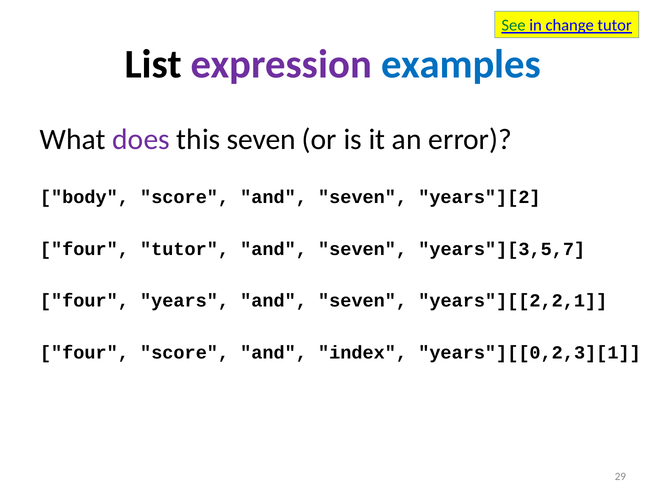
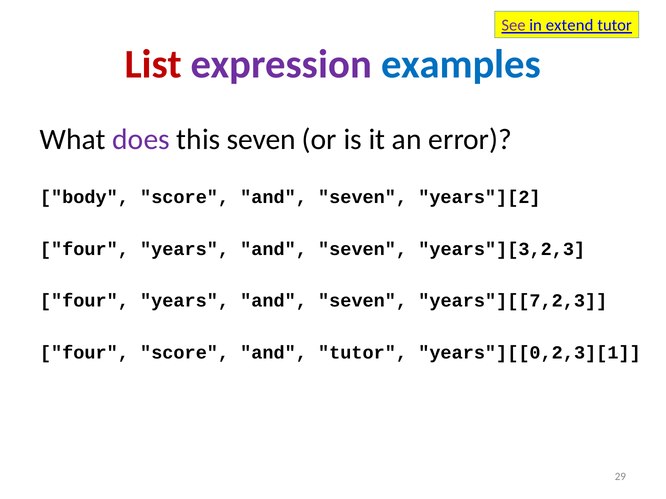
See colour: green -> purple
change: change -> extend
List colour: black -> red
tutor at (185, 249): tutor -> years
years"][3,5,7: years"][3,5,7 -> years"][3,2,3
years"][[2,2,1: years"][[2,2,1 -> years"][[7,2,3
and index: index -> tutor
